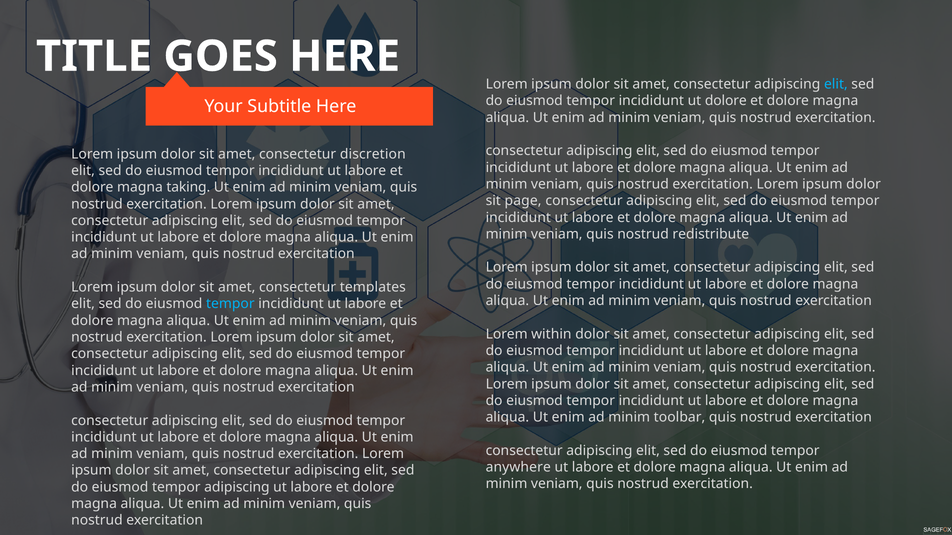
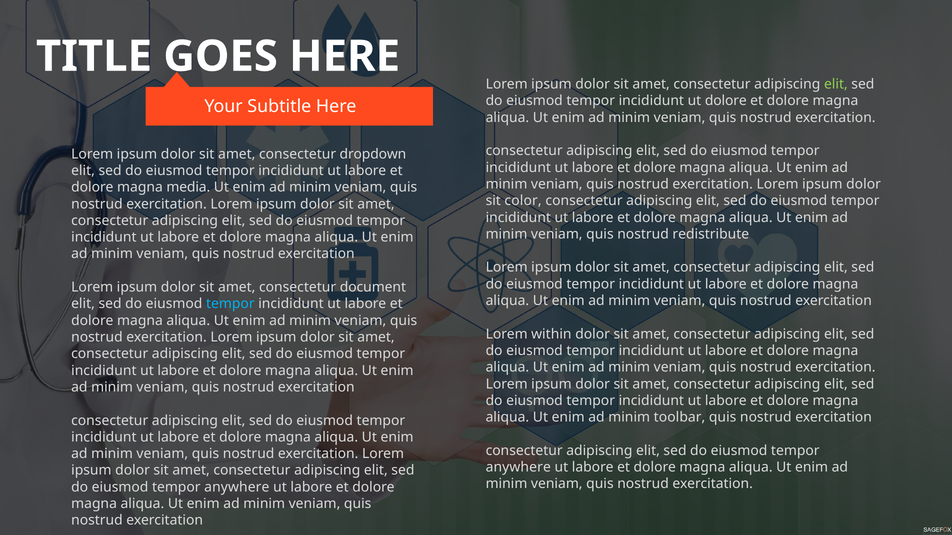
elit at (836, 84) colour: light blue -> light green
discretion: discretion -> dropdown
taking: taking -> media
page: page -> color
templates: templates -> document
adipiscing at (237, 488): adipiscing -> anywhere
